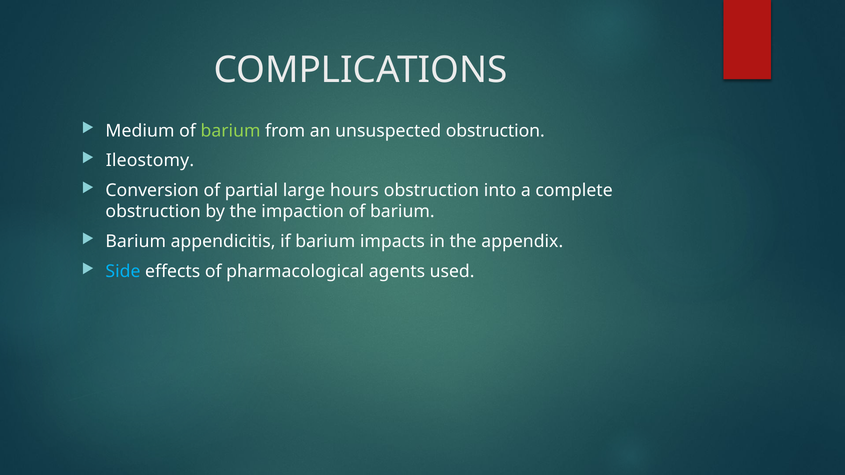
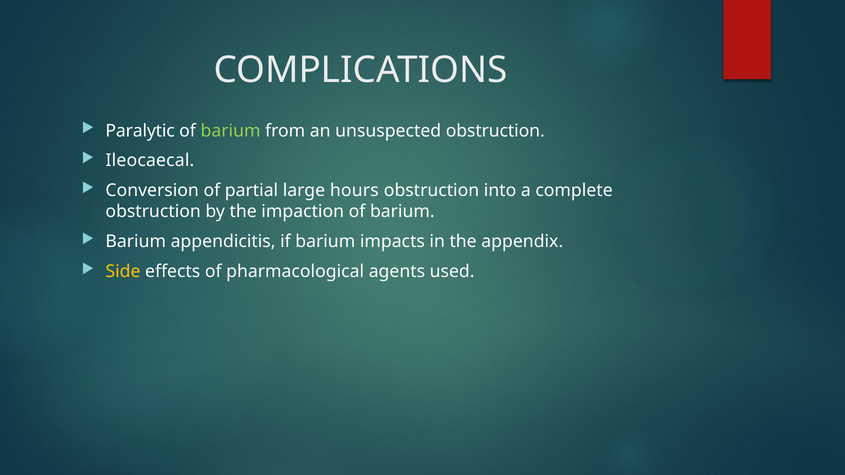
Medium: Medium -> Paralytic
Ileostomy: Ileostomy -> Ileocaecal
Side colour: light blue -> yellow
